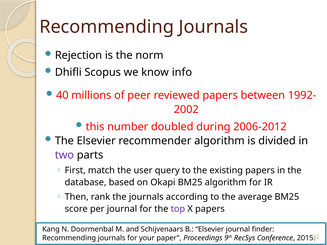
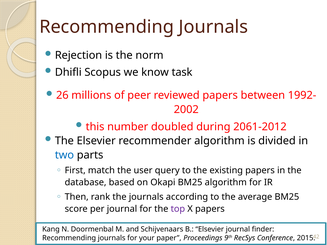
info: info -> task
40: 40 -> 26
2006-2012: 2006-2012 -> 2061-2012
two colour: purple -> blue
